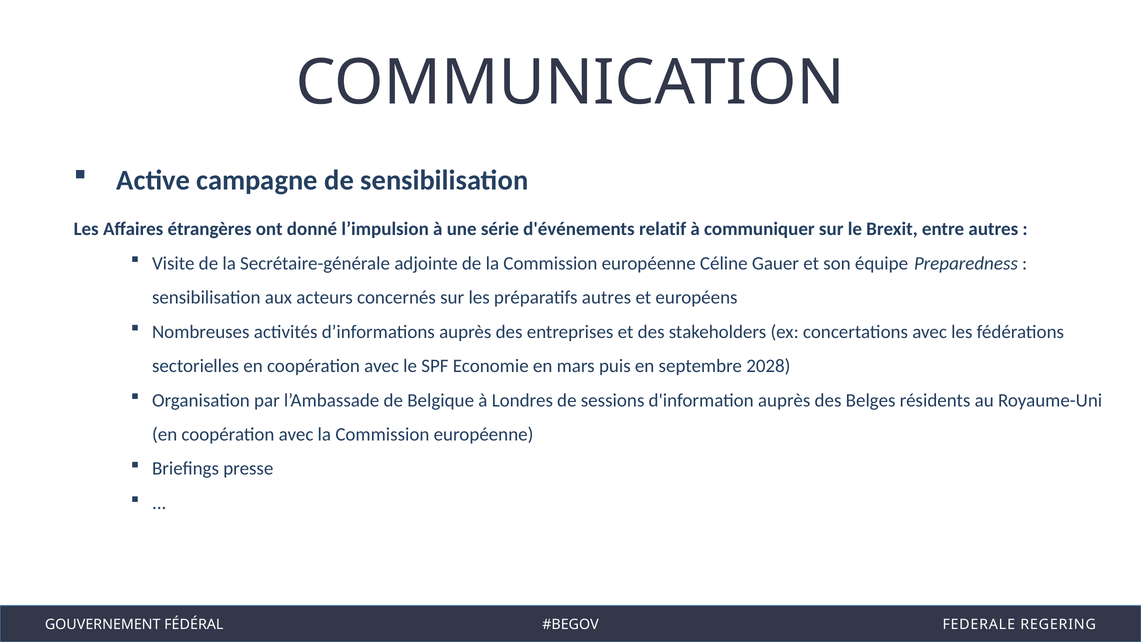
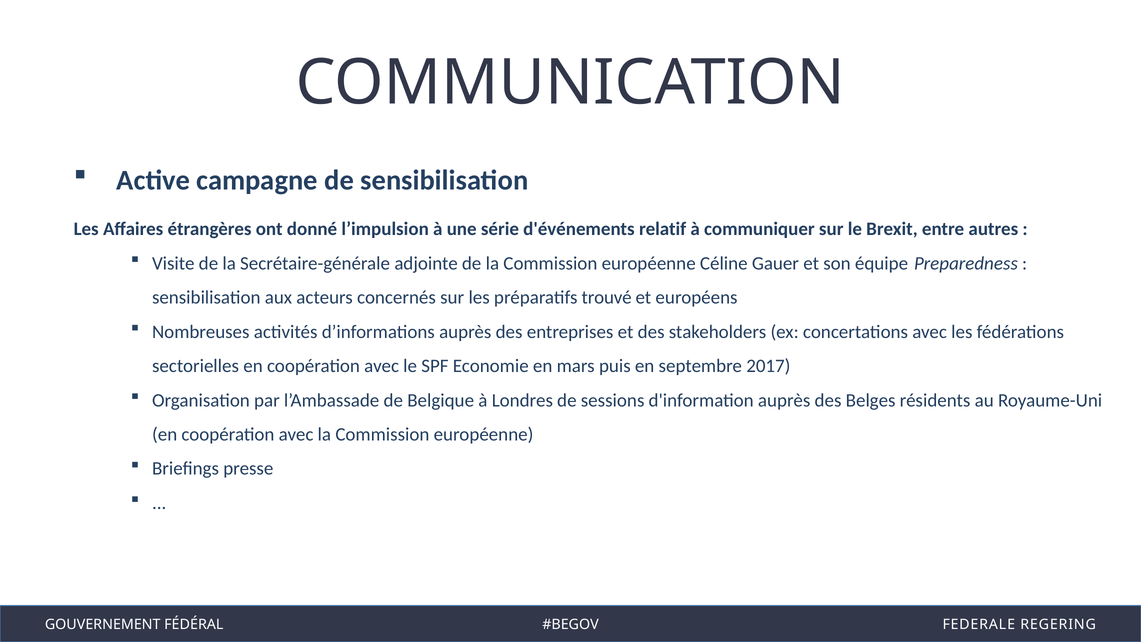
préparatifs autres: autres -> trouvé
2028: 2028 -> 2017
